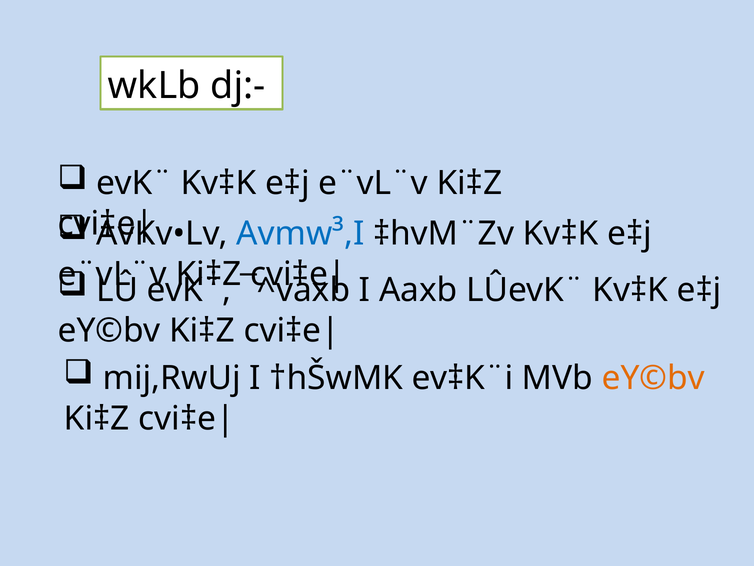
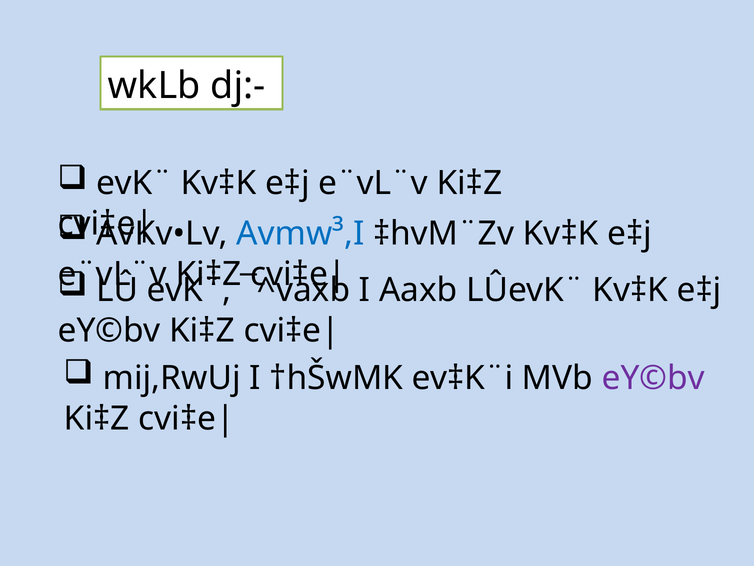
eY©bv at (653, 378) colour: orange -> purple
